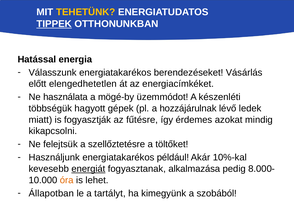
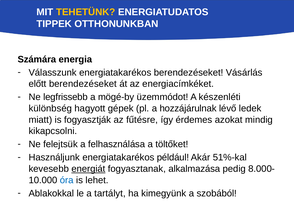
TIPPEK underline: present -> none
Hatással: Hatással -> Számára
előtt elengedhetetlen: elengedhetetlen -> berendezéseket
használata: használata -> legfrissebb
többségük: többségük -> különbség
szellőztetésre: szellőztetésre -> felhasználása
10%-kal: 10%-kal -> 51%-kal
óra colour: orange -> blue
Állapotban: Állapotban -> Ablakokkal
